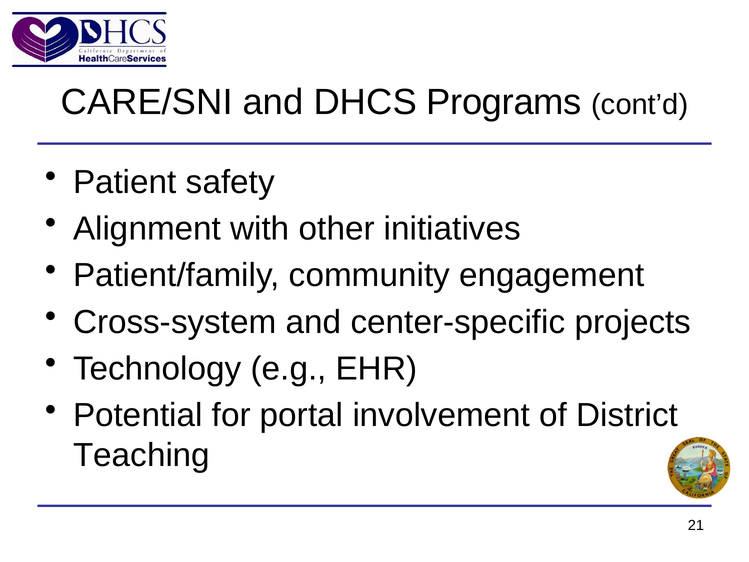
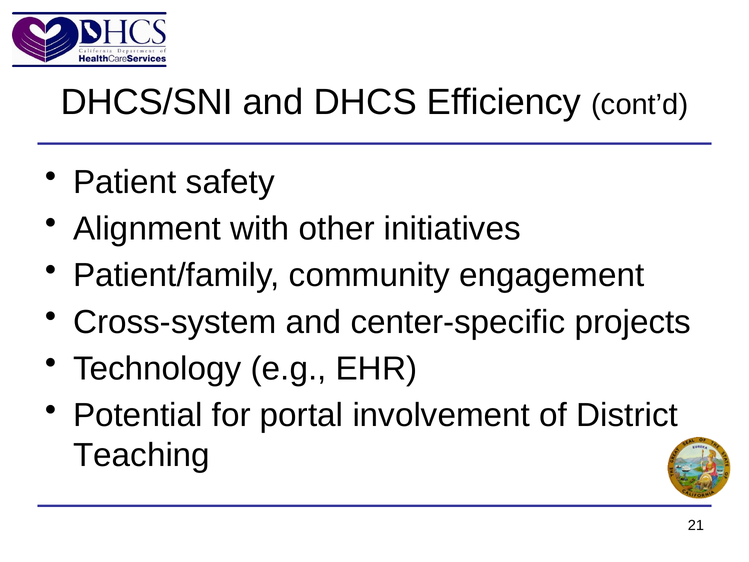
CARE/SNI: CARE/SNI -> DHCS/SNI
Programs: Programs -> Efficiency
